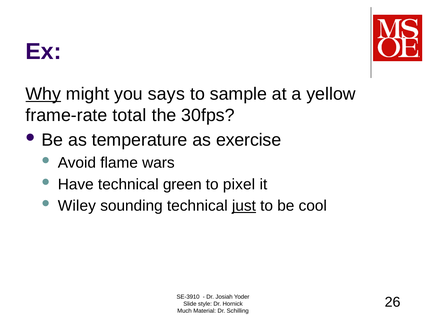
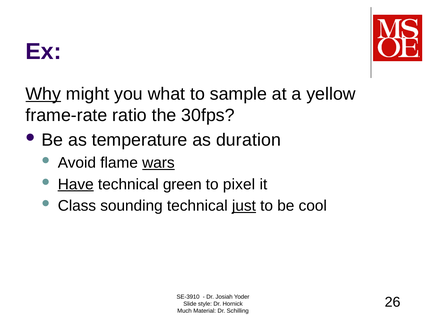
says: says -> what
total: total -> ratio
exercise: exercise -> duration
wars underline: none -> present
Have underline: none -> present
Wiley: Wiley -> Class
